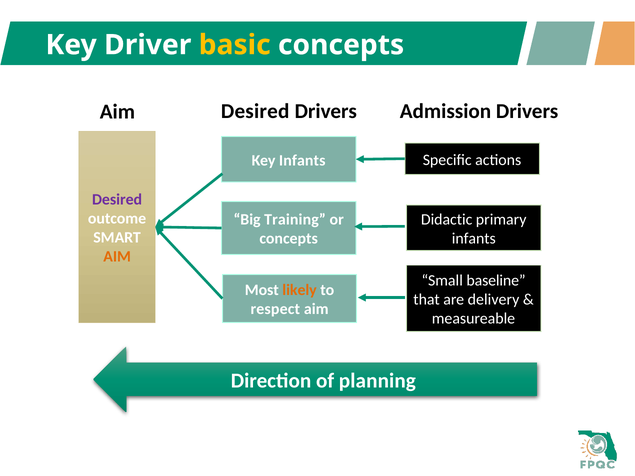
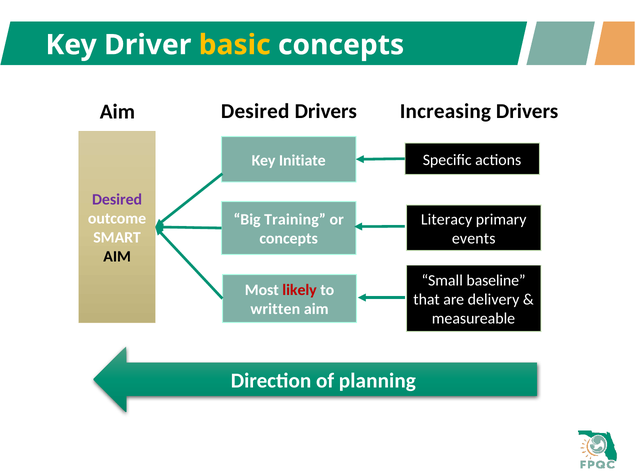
Admission: Admission -> Increasing
Key Infants: Infants -> Initiate
Didactic: Didactic -> Literacy
infants at (474, 238): infants -> events
AIM at (117, 257) colour: orange -> black
likely colour: orange -> red
respect: respect -> written
